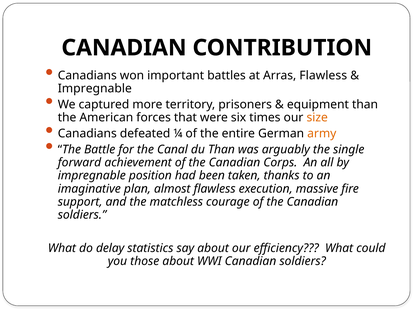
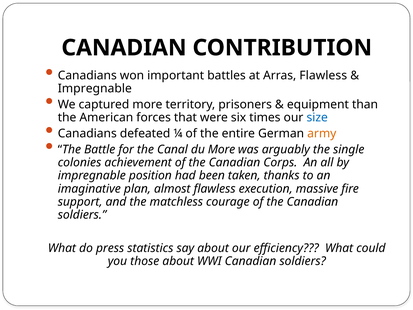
size colour: orange -> blue
du Than: Than -> More
forward: forward -> colonies
delay: delay -> press
